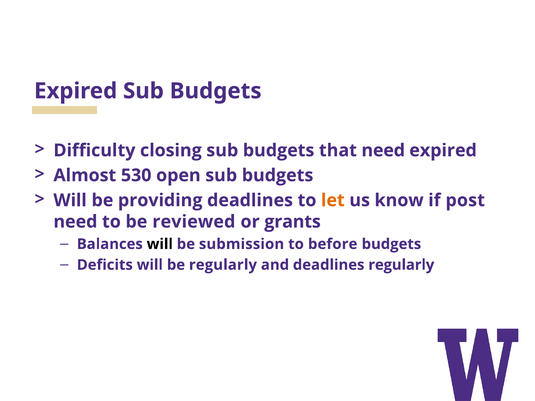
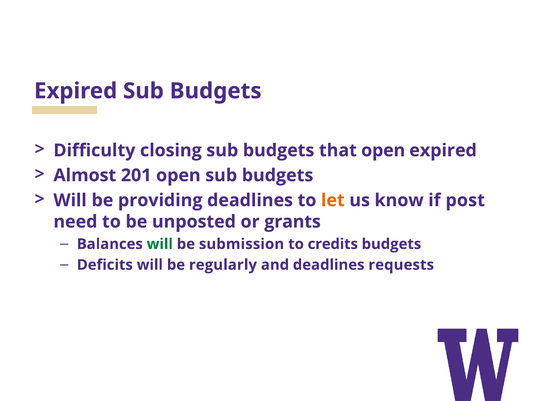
that need: need -> open
530: 530 -> 201
reviewed: reviewed -> unposted
will at (160, 244) colour: black -> green
before: before -> credits
deadlines regularly: regularly -> requests
